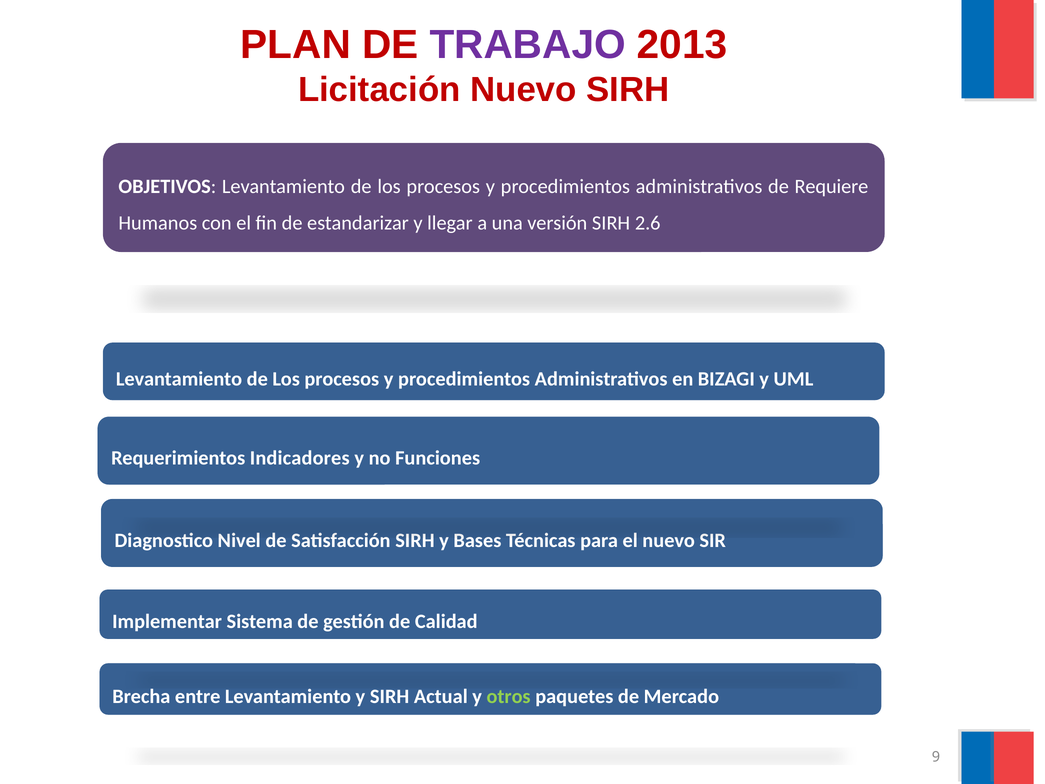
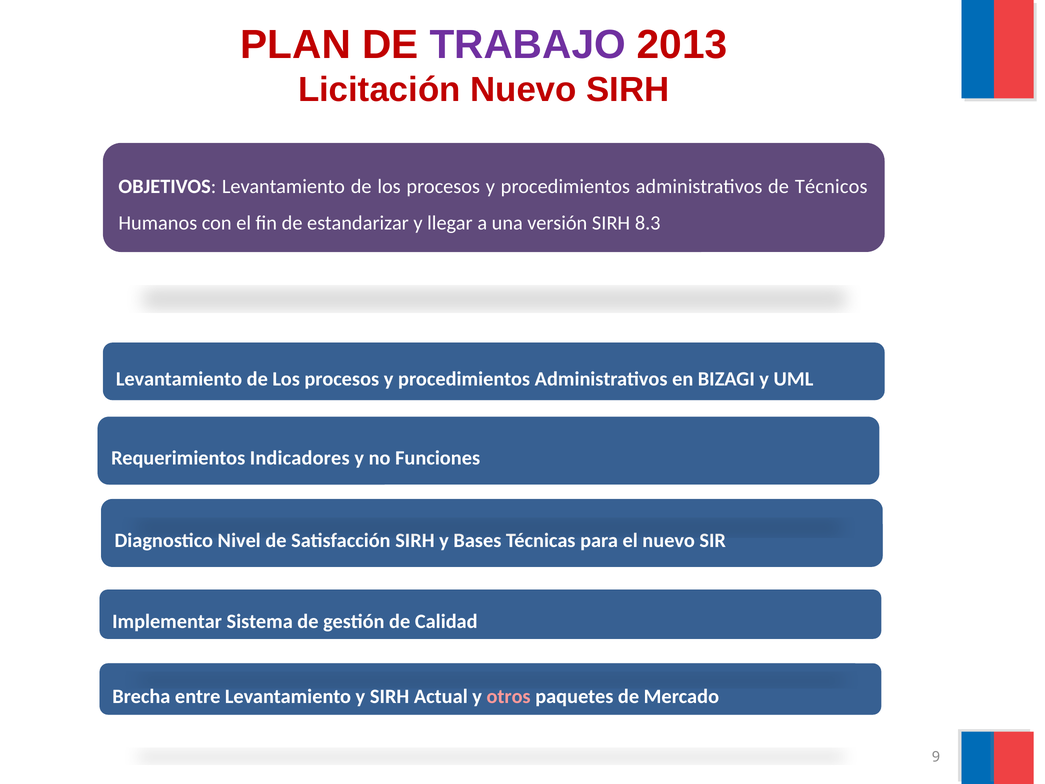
Requiere: Requiere -> Técnicos
2.6: 2.6 -> 8.3
otros colour: light green -> pink
